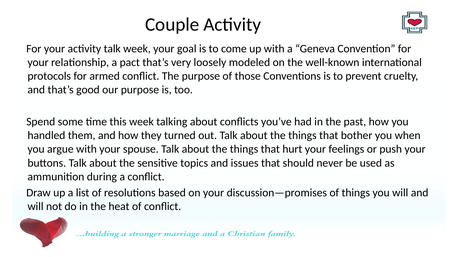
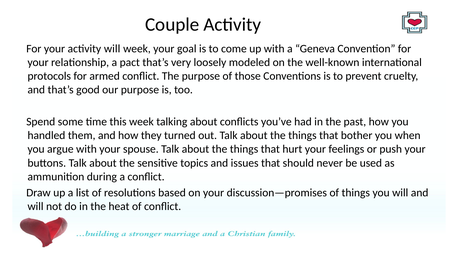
activity talk: talk -> will
